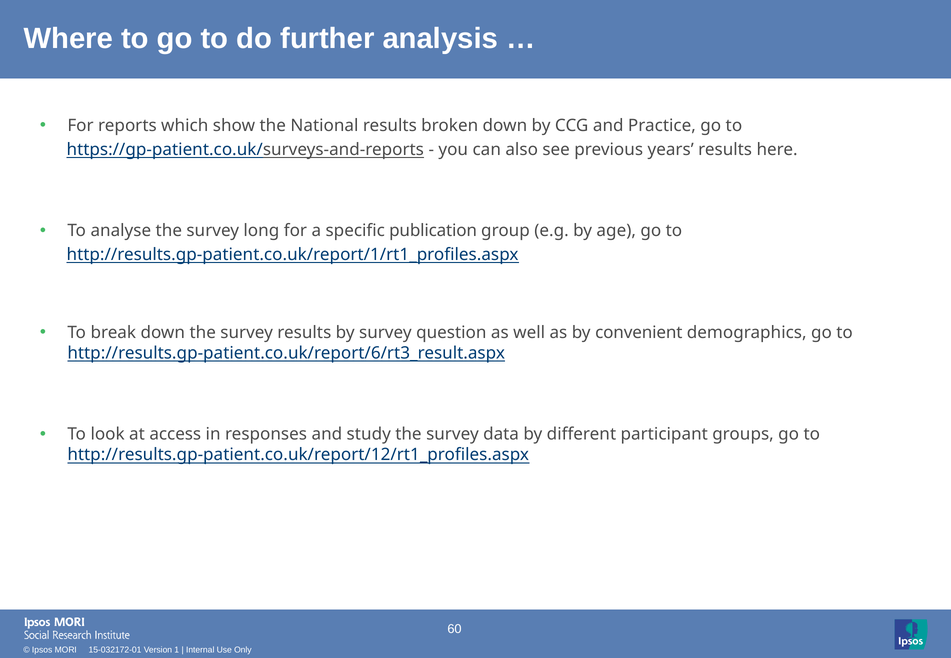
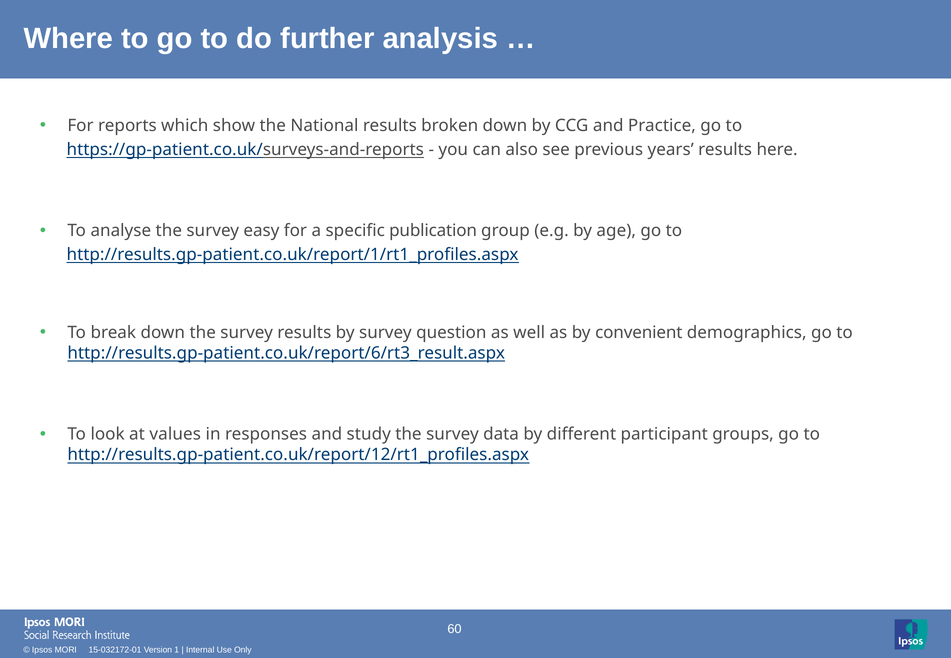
long: long -> easy
access: access -> values
